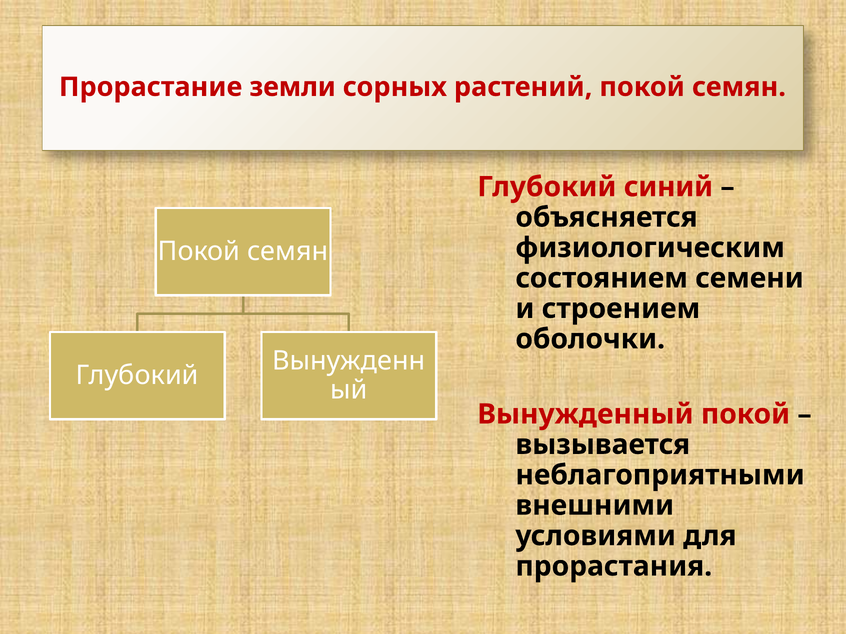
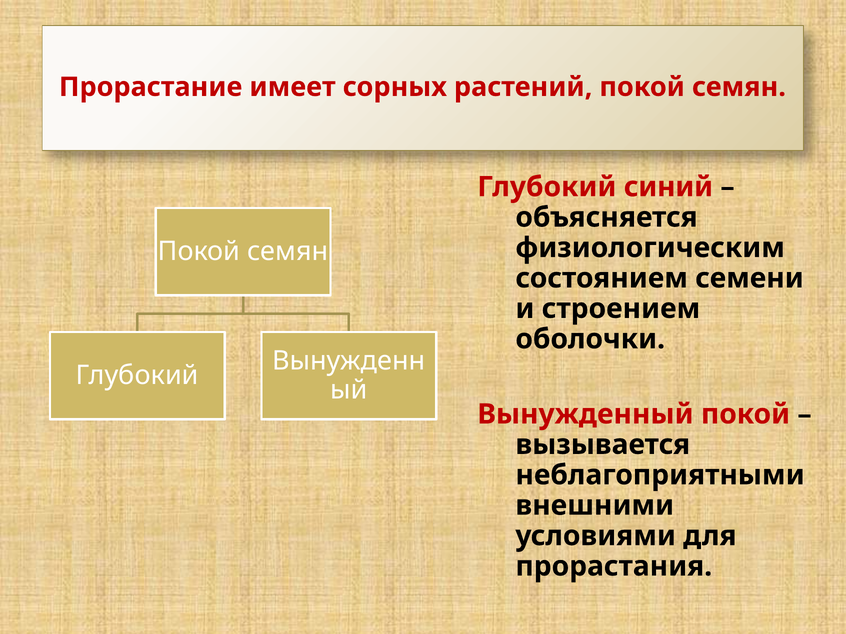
земли: земли -> имеет
